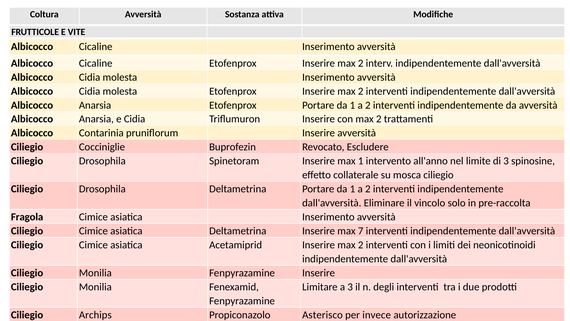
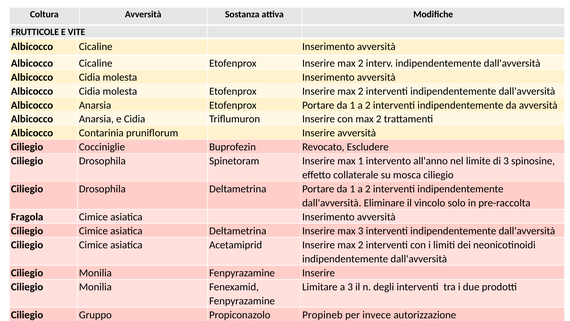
max 7: 7 -> 3
Archips: Archips -> Gruppo
Asterisco: Asterisco -> Propineb
